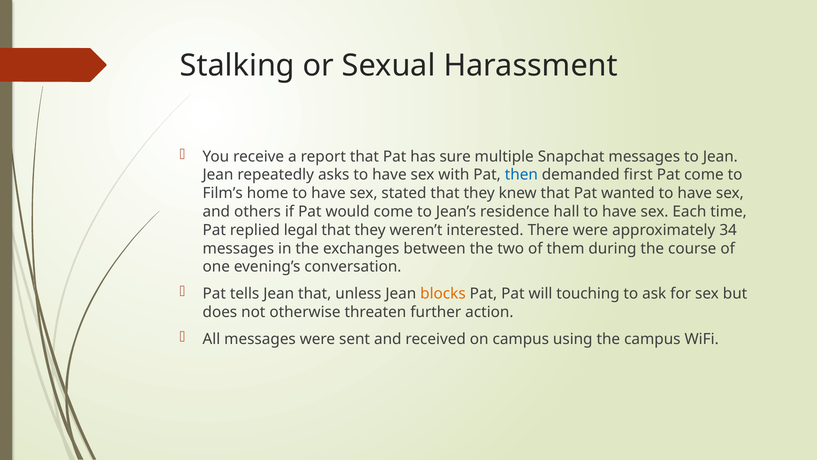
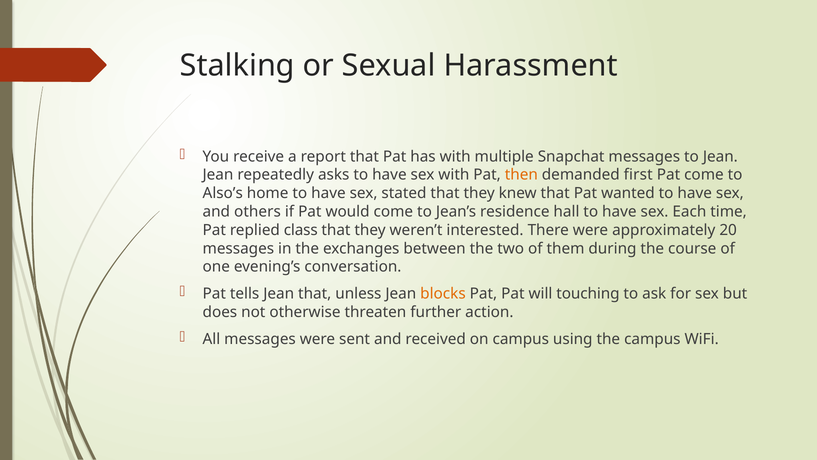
has sure: sure -> with
then colour: blue -> orange
Film’s: Film’s -> Also’s
legal: legal -> class
34: 34 -> 20
